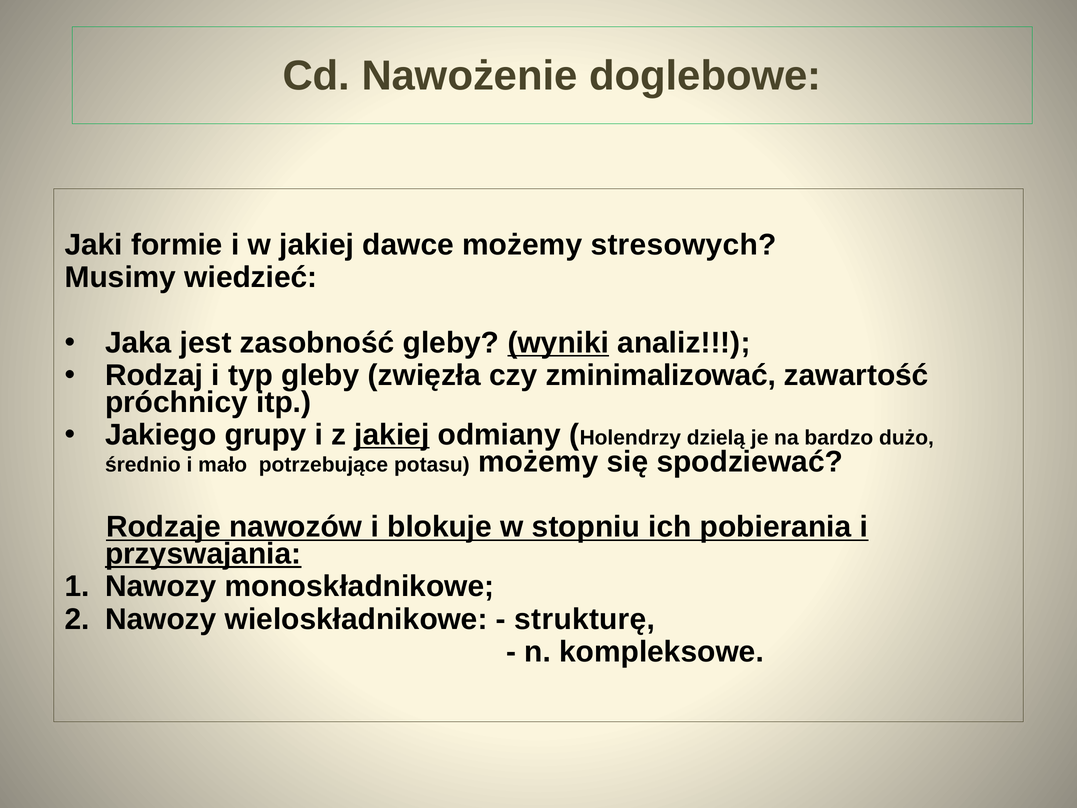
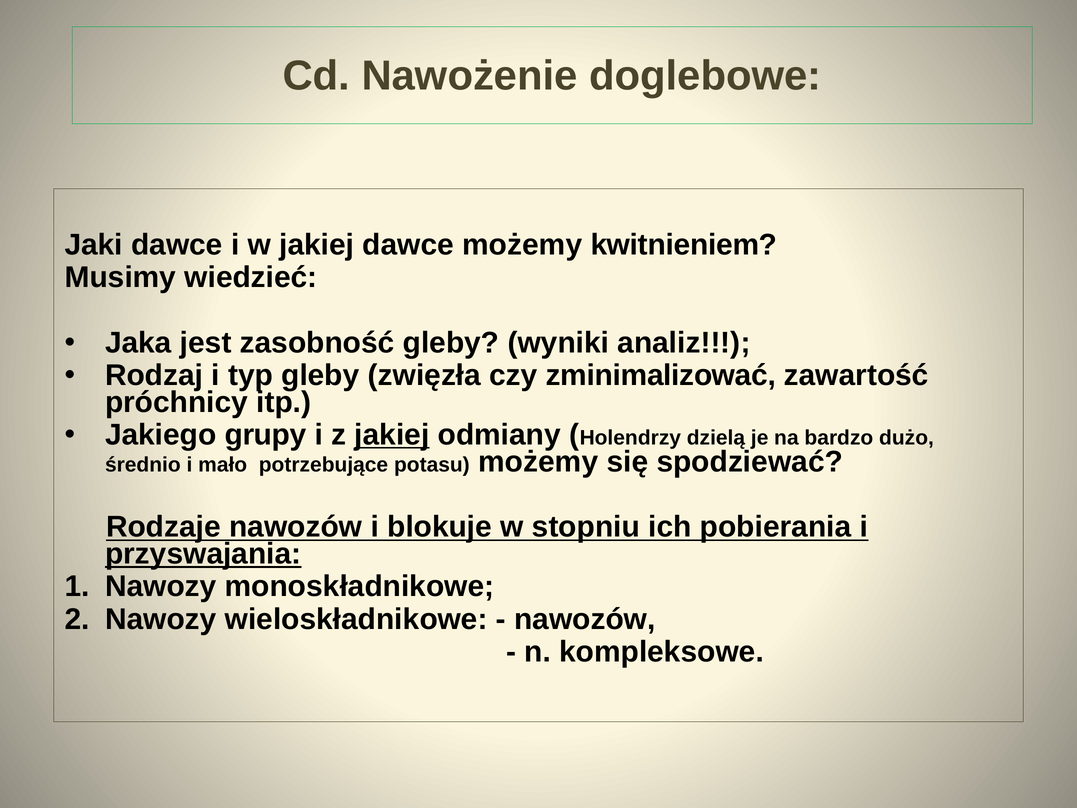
Jaki formie: formie -> dawce
stresowych: stresowych -> kwitnieniem
wyniki underline: present -> none
strukturę at (585, 619): strukturę -> nawozów
